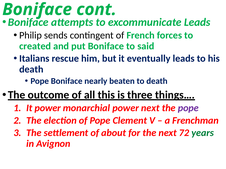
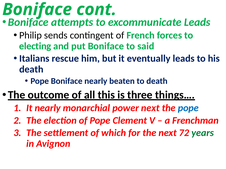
created: created -> electing
It power: power -> nearly
pope at (188, 108) colour: purple -> blue
about: about -> which
